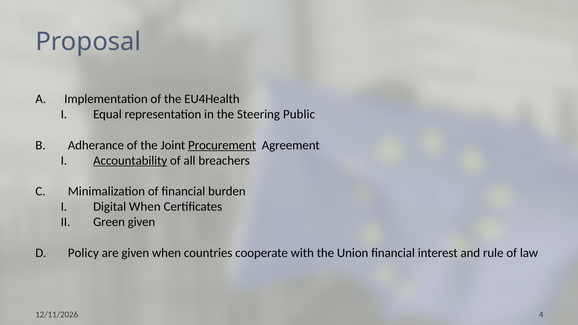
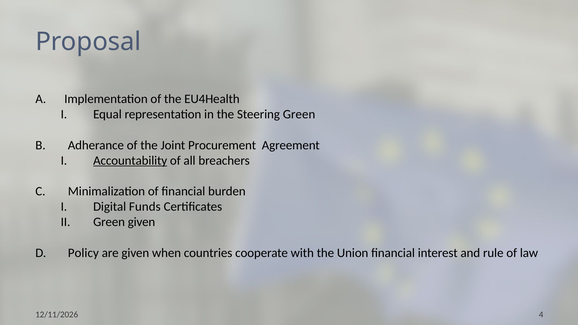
Steering Public: Public -> Green
Procurement underline: present -> none
Digital When: When -> Funds
